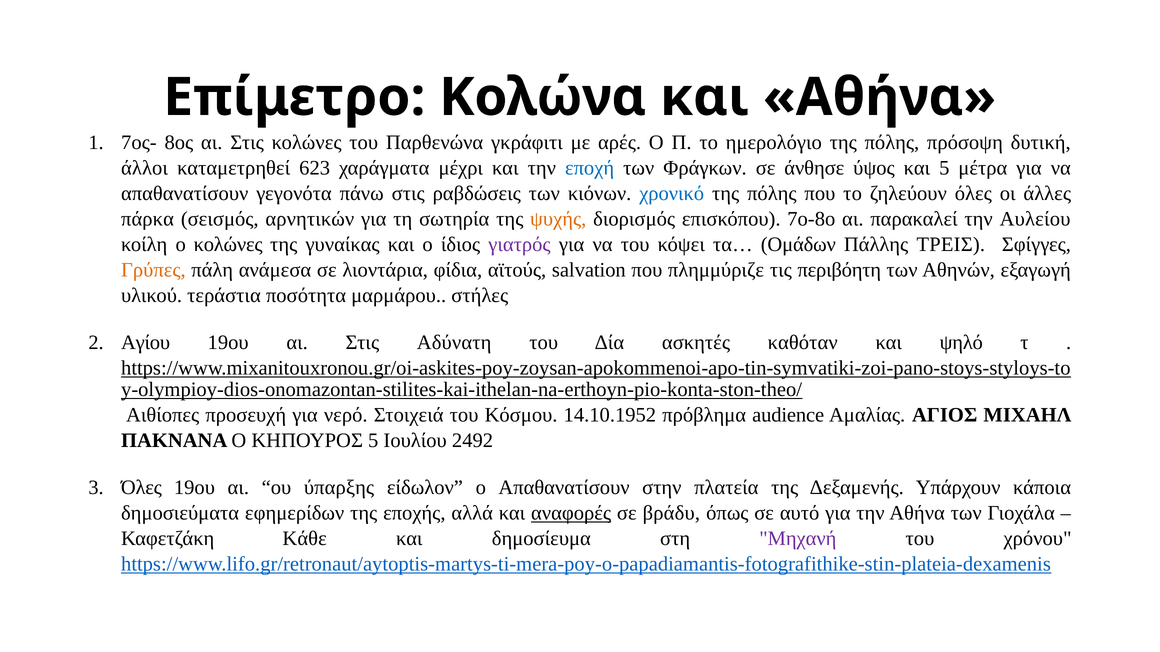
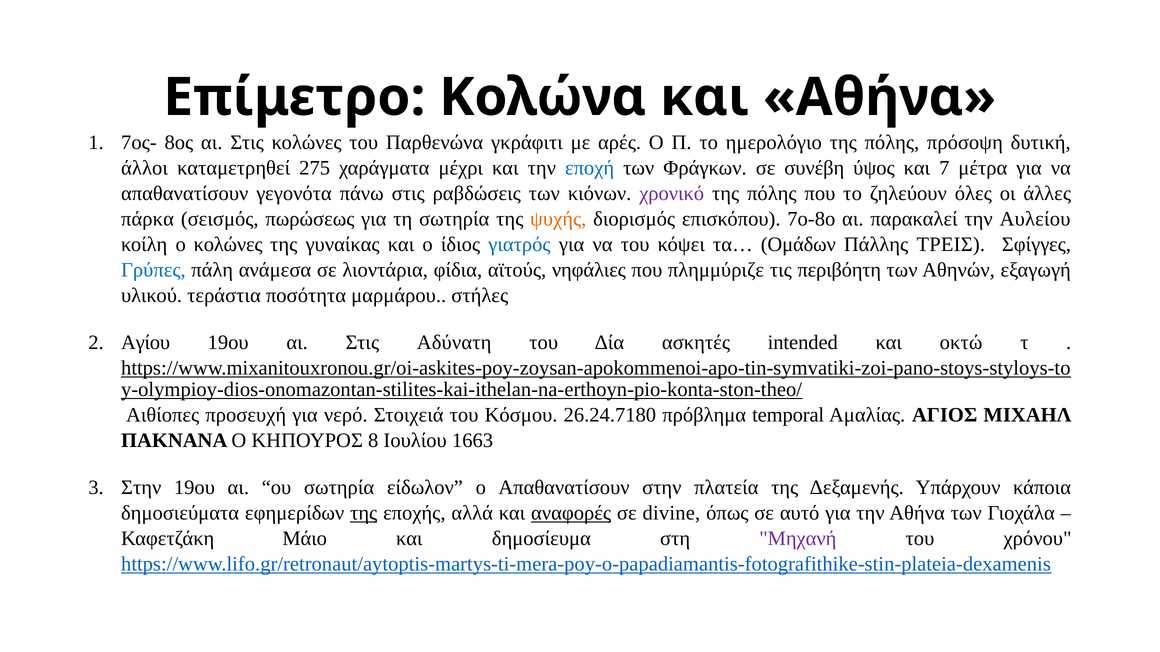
623: 623 -> 275
άνθησε: άνθησε -> συνέβη
και 5: 5 -> 7
χρονικό colour: blue -> purple
αρνητικών: αρνητικών -> πωρώσεως
γιατρός colour: purple -> blue
Γρύπες colour: orange -> blue
salvation: salvation -> νηφάλιες
καθόταν: καθόταν -> intended
ψηλό: ψηλό -> οκτώ
14.10.1952: 14.10.1952 -> 26.24.7180
audience: audience -> temporal
ΚΗΠΟΥΡΟΣ 5: 5 -> 8
2492: 2492 -> 1663
3 Όλες: Όλες -> Στην
ου ύπαρξης: ύπαρξης -> σωτηρία
της at (364, 514) underline: none -> present
βράδυ: βράδυ -> divine
Κάθε: Κάθε -> Μάιο
